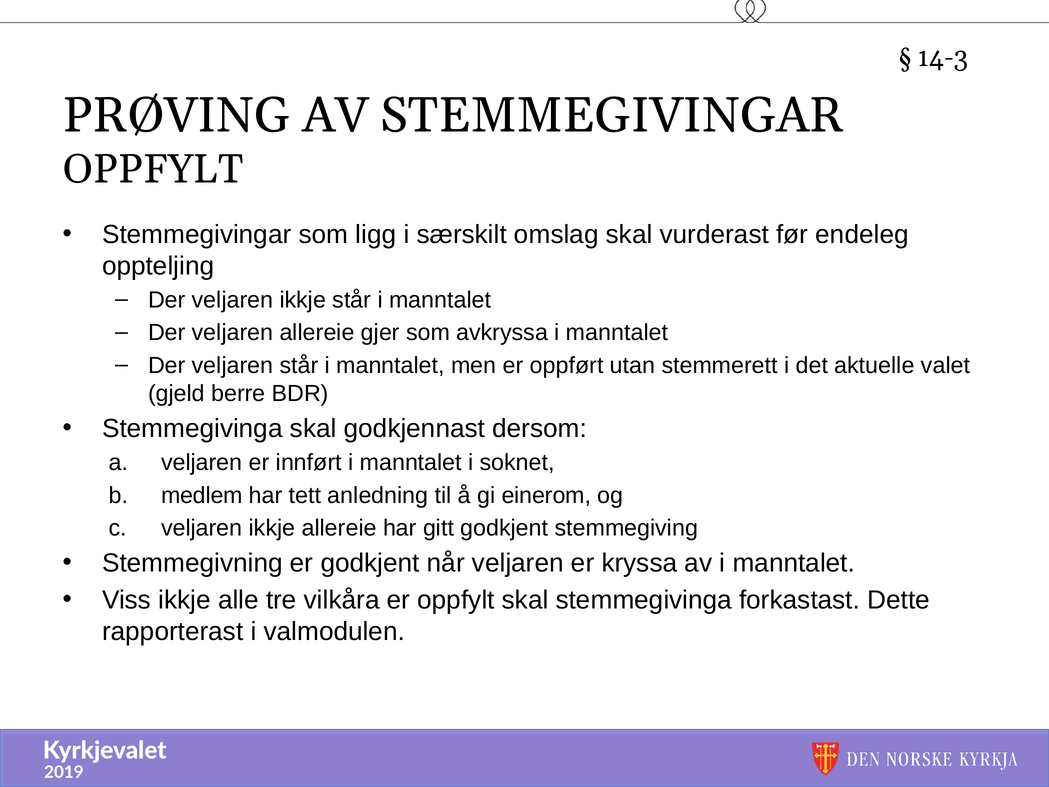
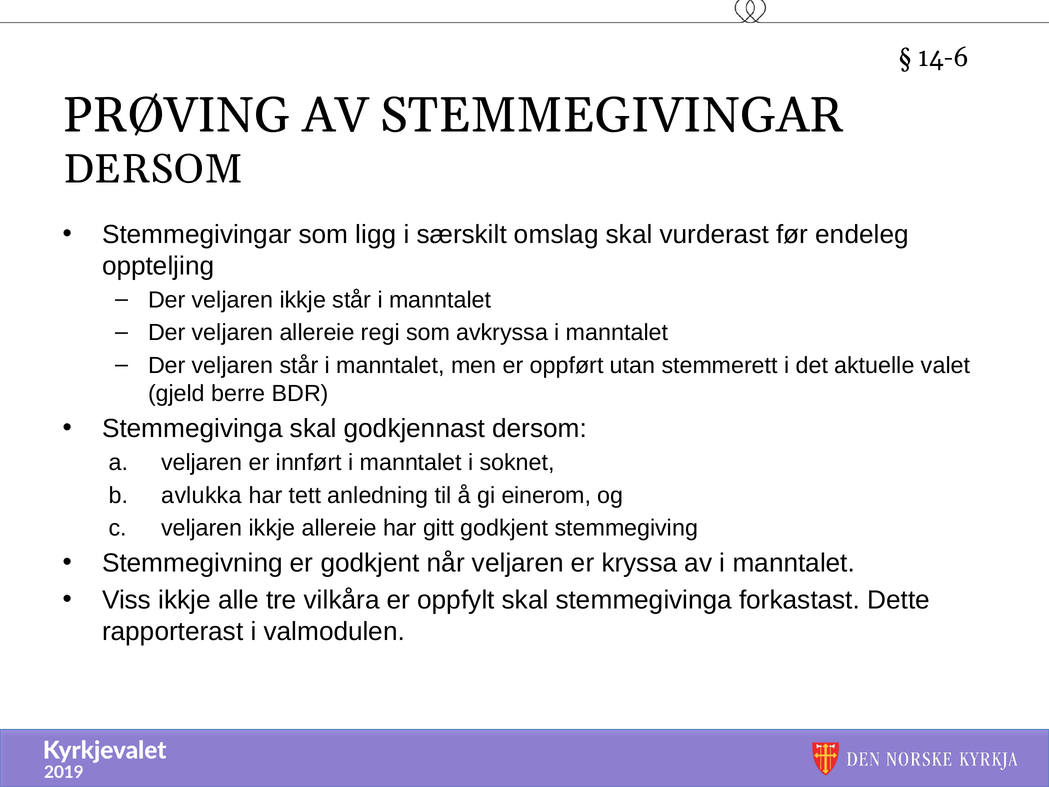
14-3: 14-3 -> 14-6
OPPFYLT at (153, 169): OPPFYLT -> DERSOM
gjer: gjer -> regi
medlem: medlem -> avlukka
